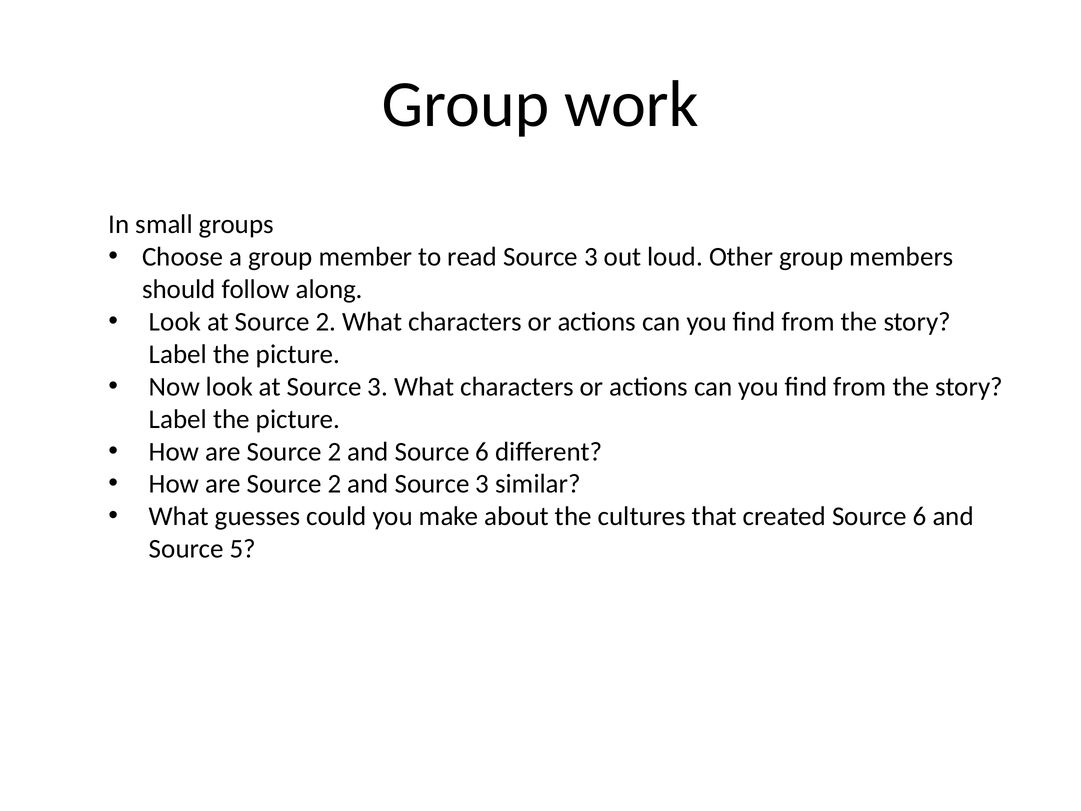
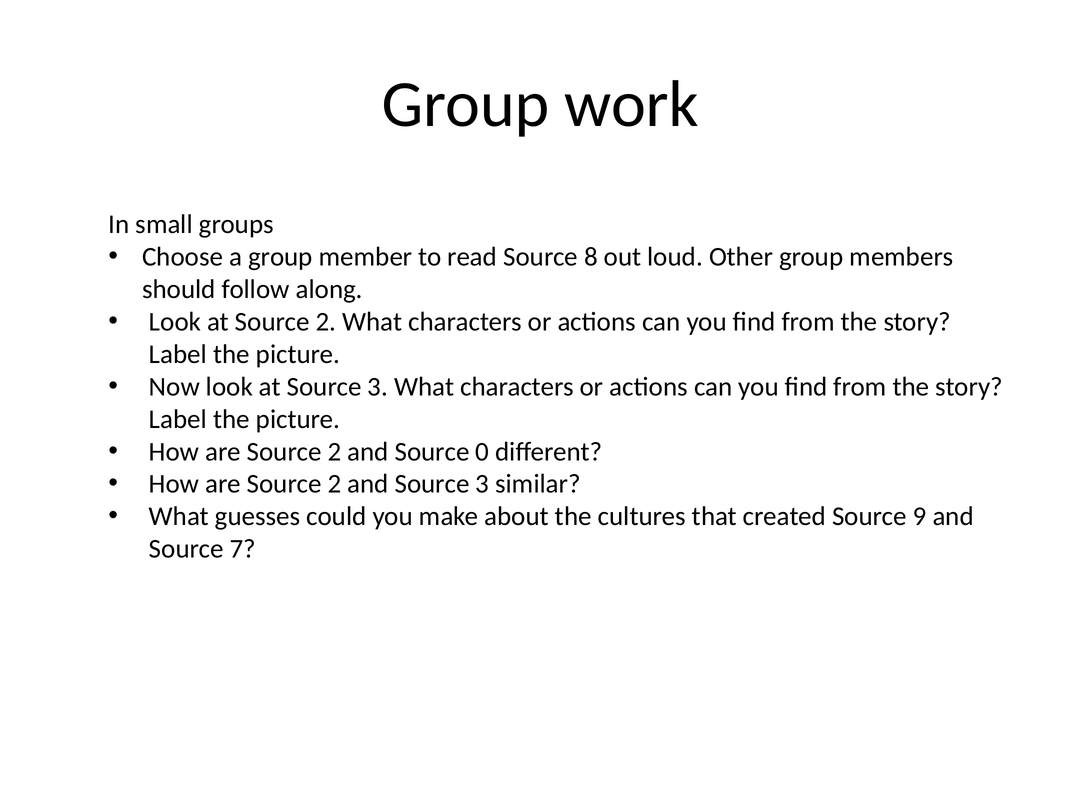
read Source 3: 3 -> 8
and Source 6: 6 -> 0
created Source 6: 6 -> 9
5: 5 -> 7
